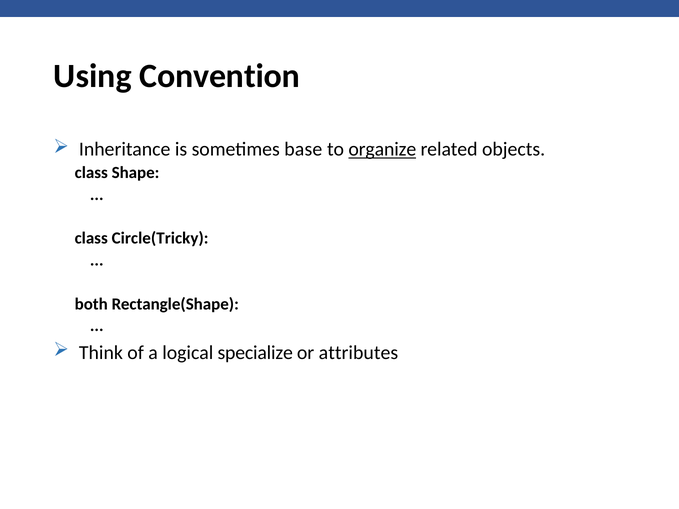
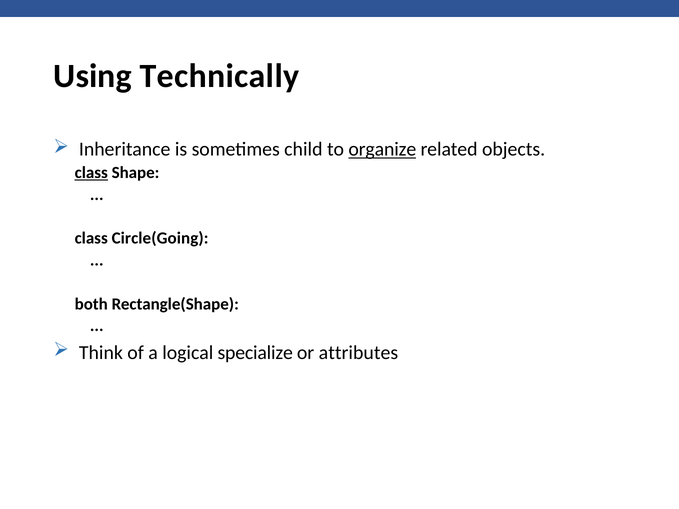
Convention: Convention -> Technically
base: base -> child
class at (91, 173) underline: none -> present
Circle(Tricky: Circle(Tricky -> Circle(Going
